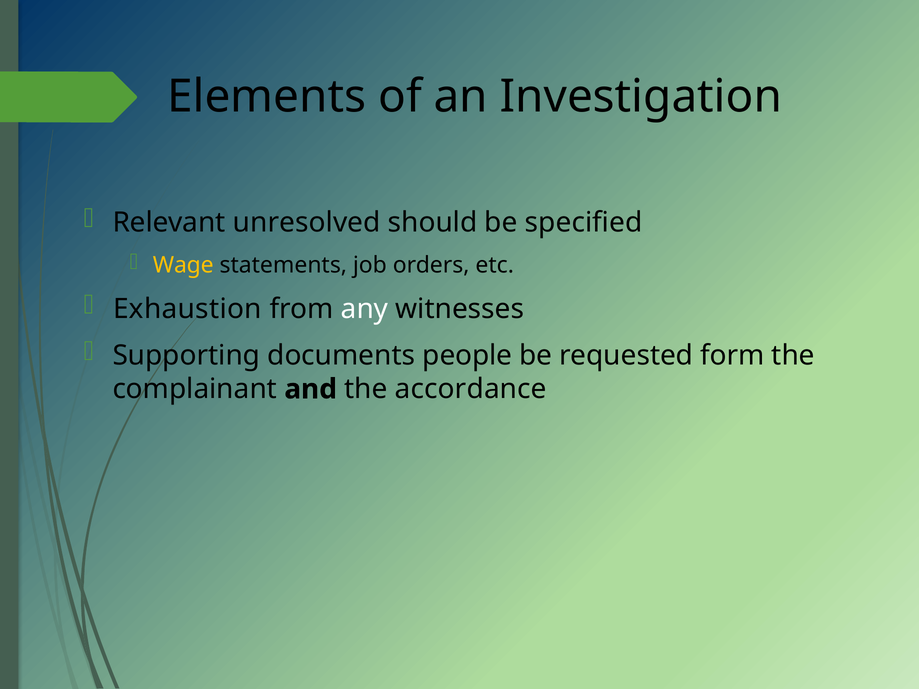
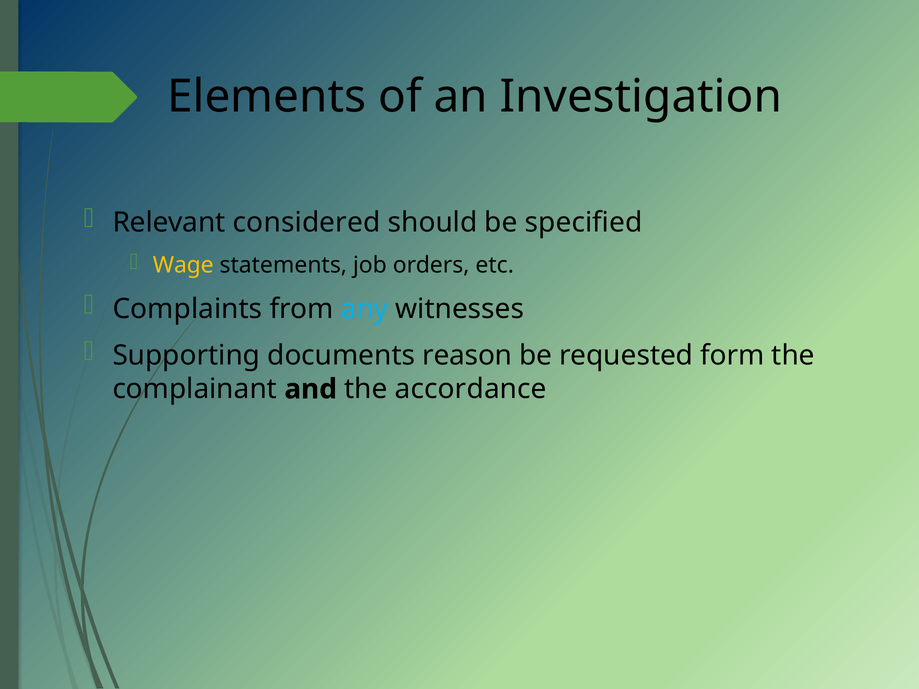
unresolved: unresolved -> considered
Exhaustion: Exhaustion -> Complaints
any colour: white -> light blue
people: people -> reason
